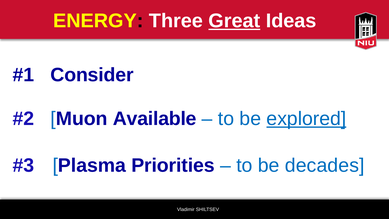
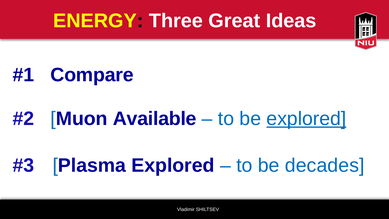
Great underline: present -> none
Consider: Consider -> Compare
Plasma Priorities: Priorities -> Explored
